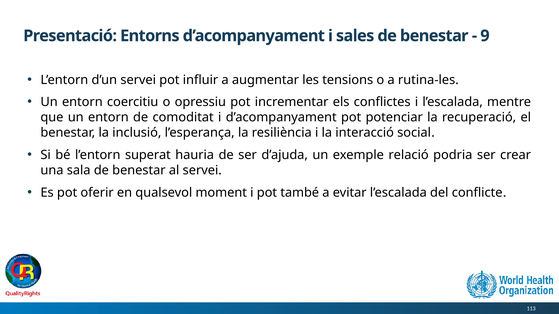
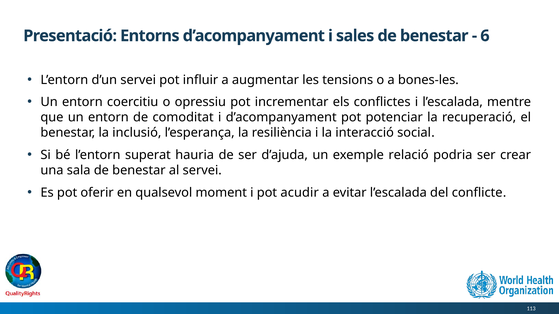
9: 9 -> 6
rutina-les: rutina-les -> bones-les
també: també -> acudir
